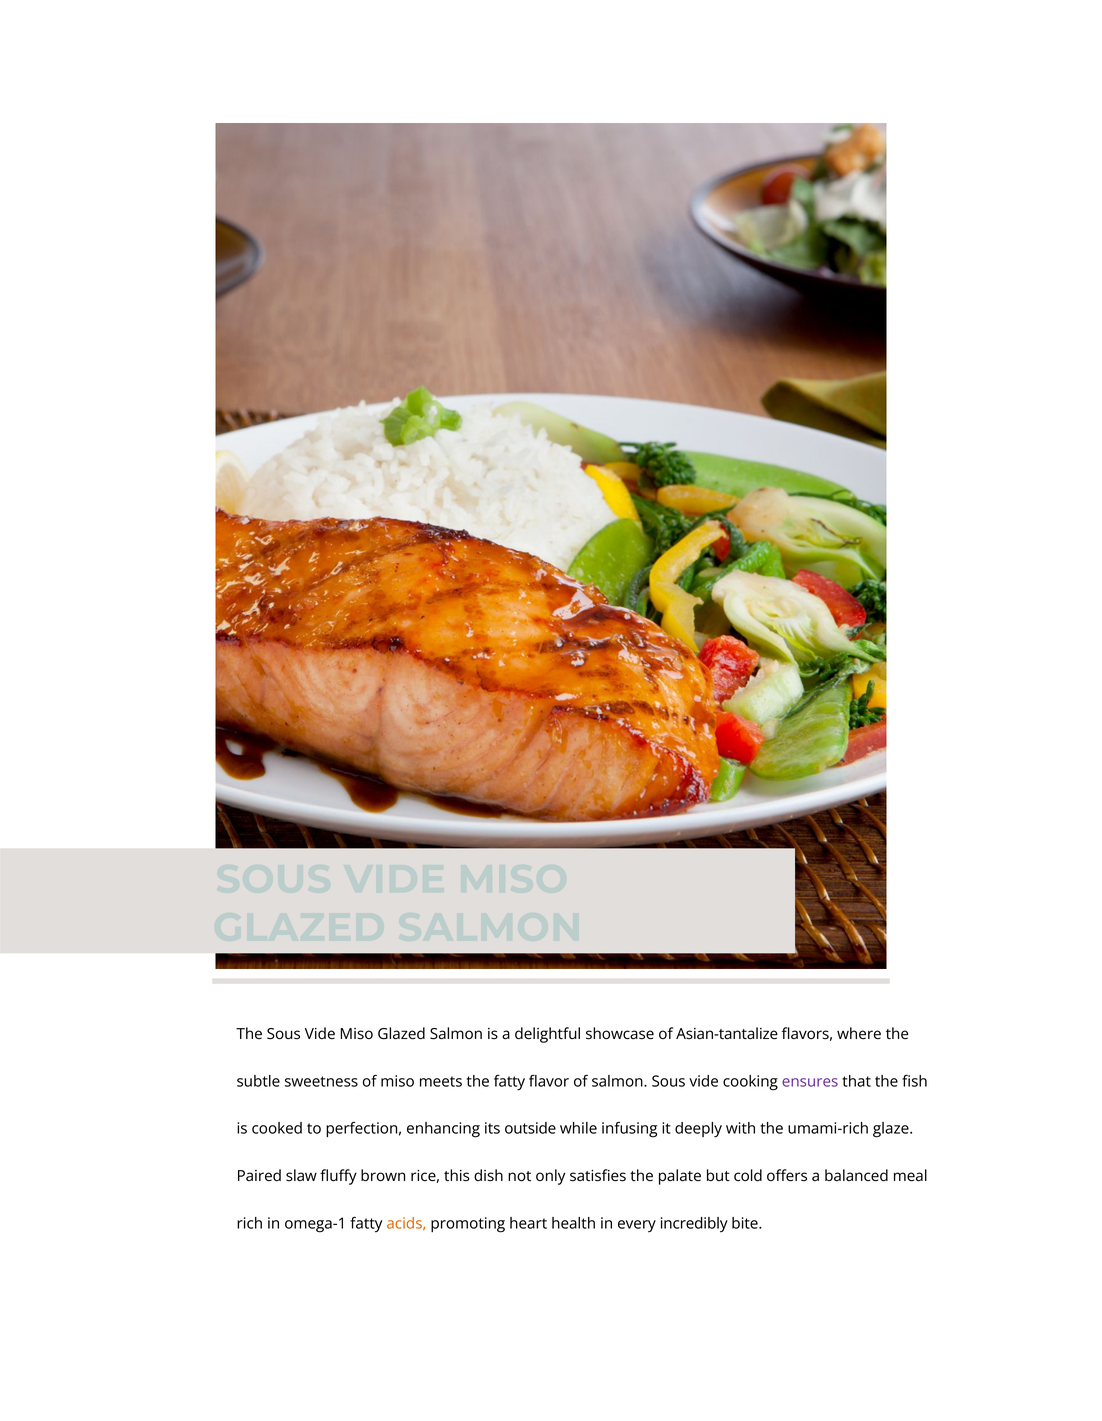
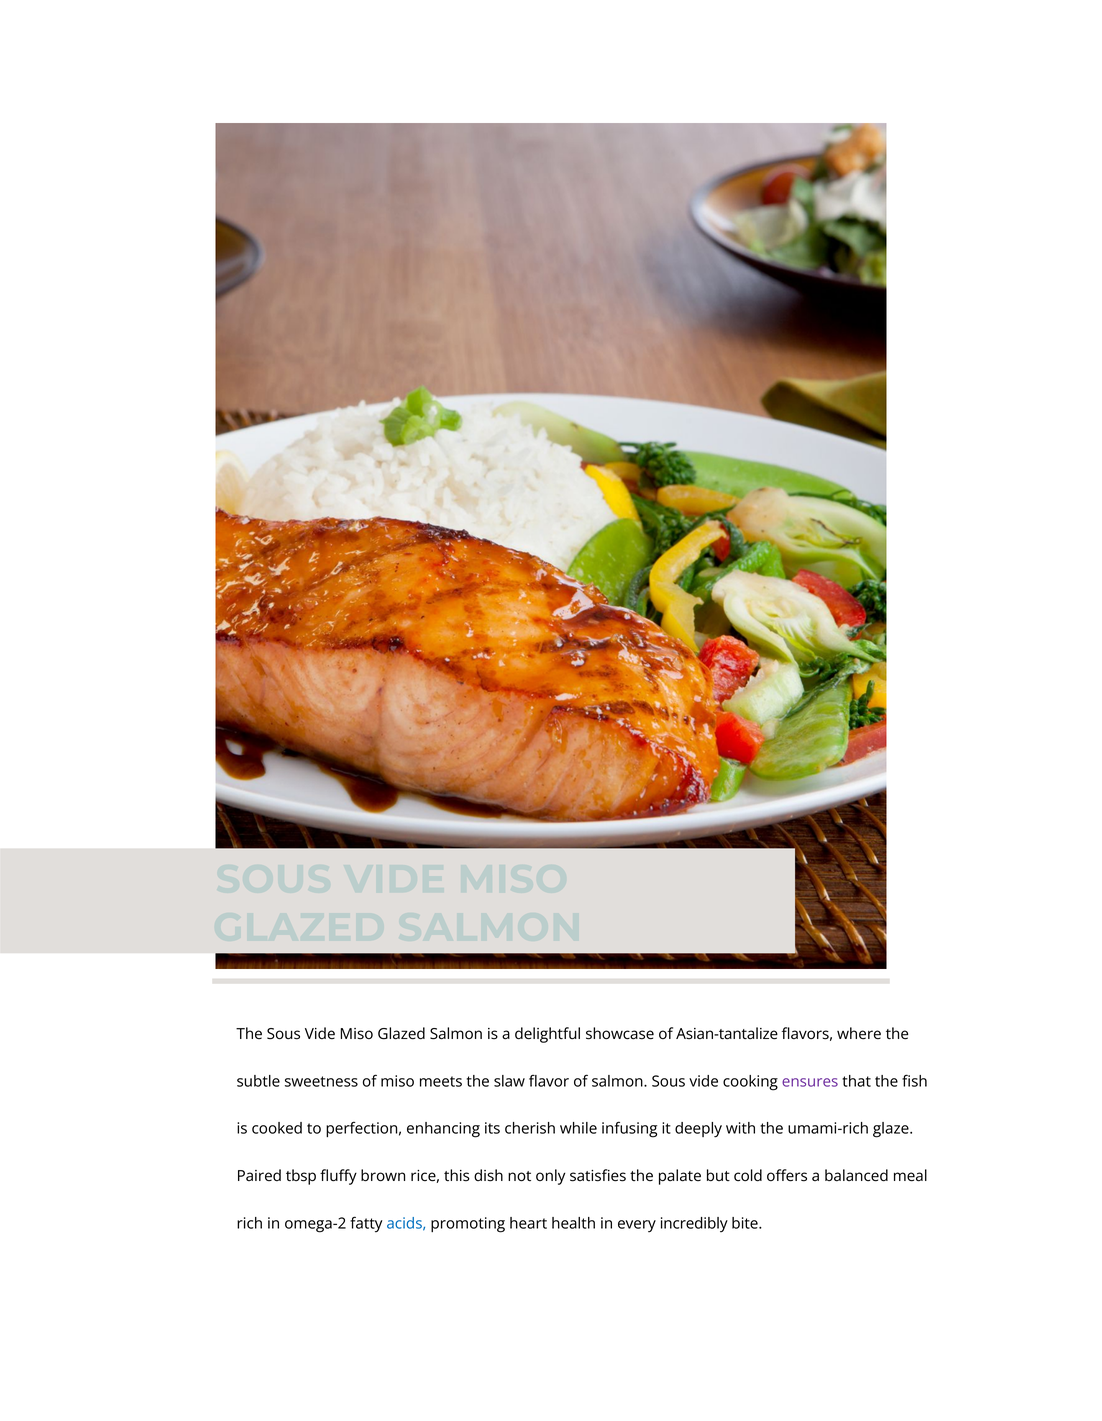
the fatty: fatty -> slaw
outside: outside -> cherish
slaw: slaw -> tbsp
omega-1: omega-1 -> omega-2
acids colour: orange -> blue
